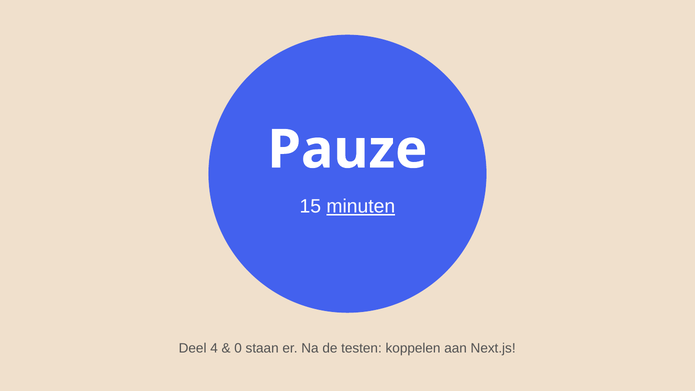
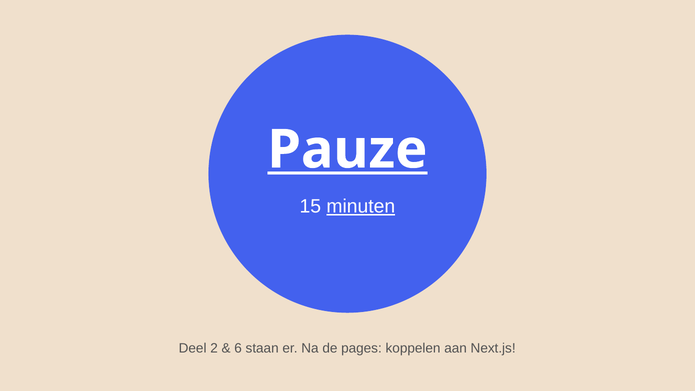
Pauze underline: none -> present
4: 4 -> 2
0: 0 -> 6
testen: testen -> pages
